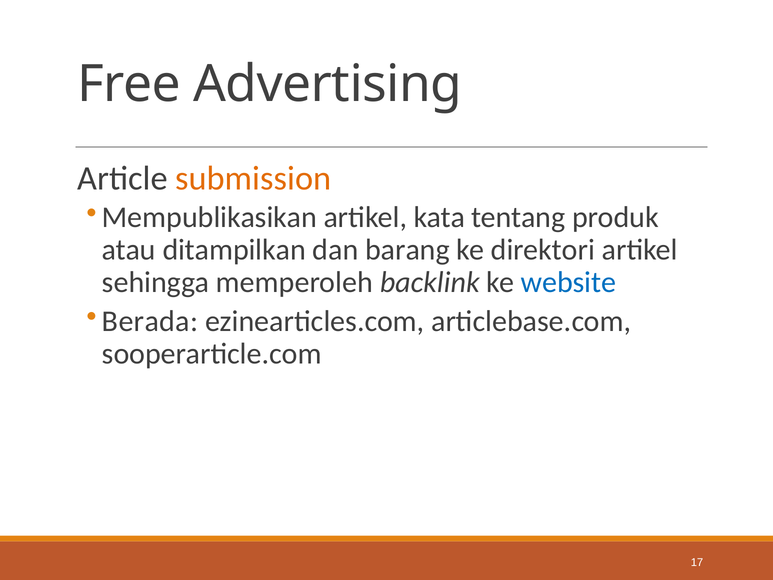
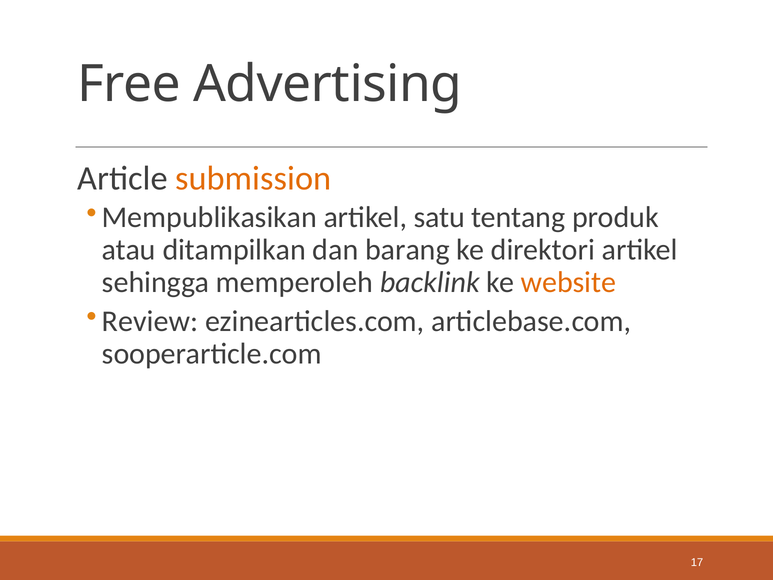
kata: kata -> satu
website colour: blue -> orange
Berada: Berada -> Review
